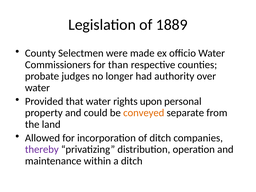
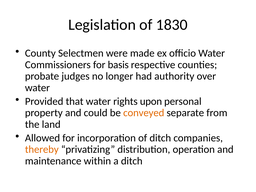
1889: 1889 -> 1830
than: than -> basis
thereby colour: purple -> orange
